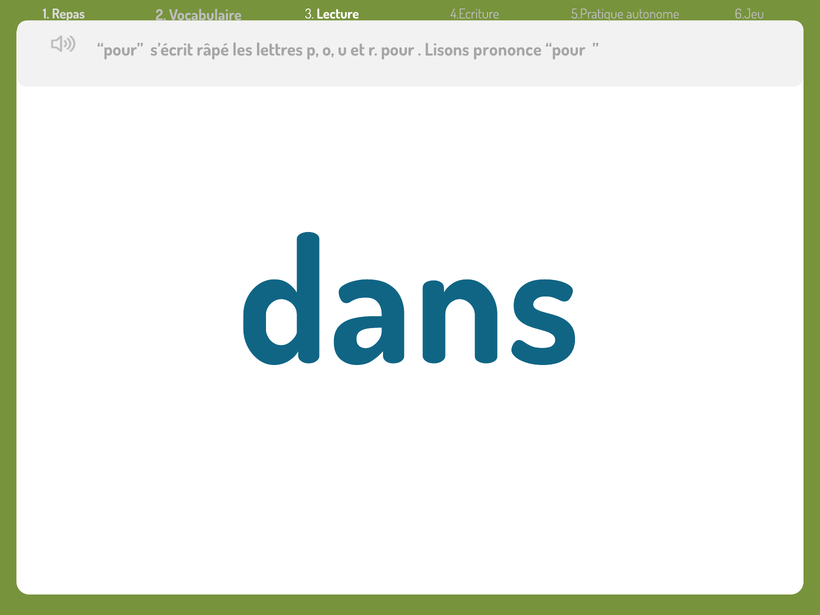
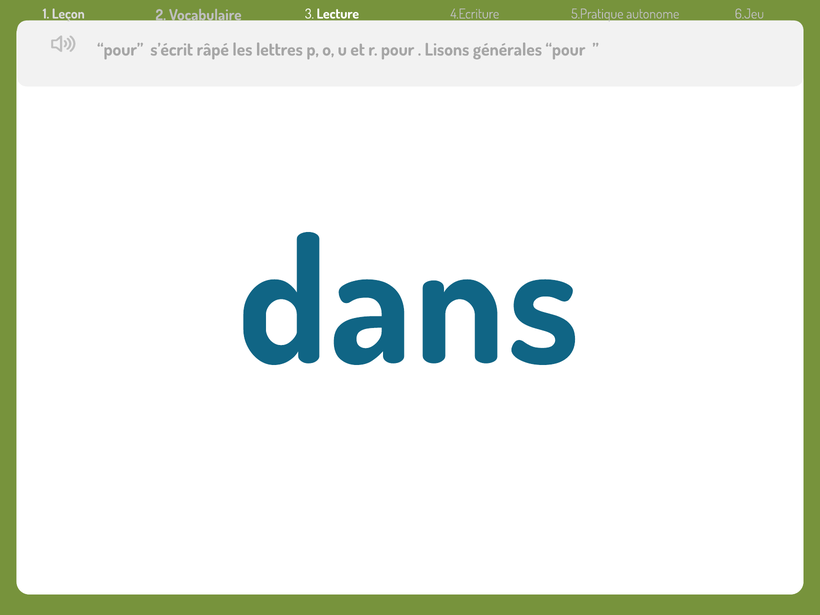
Repas: Repas -> Leçon
prononce: prononce -> générales
